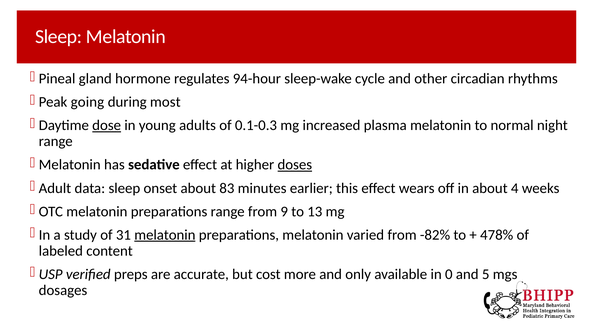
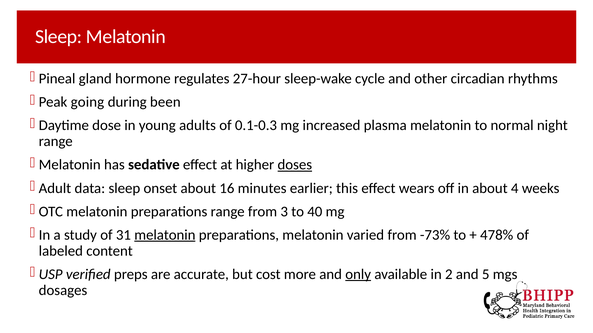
94-hour: 94-hour -> 27-hour
most: most -> been
dose underline: present -> none
83: 83 -> 16
9: 9 -> 3
13: 13 -> 40
-82%: -82% -> -73%
only underline: none -> present
0: 0 -> 2
